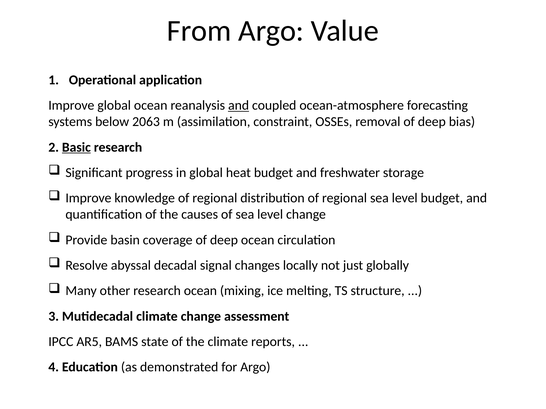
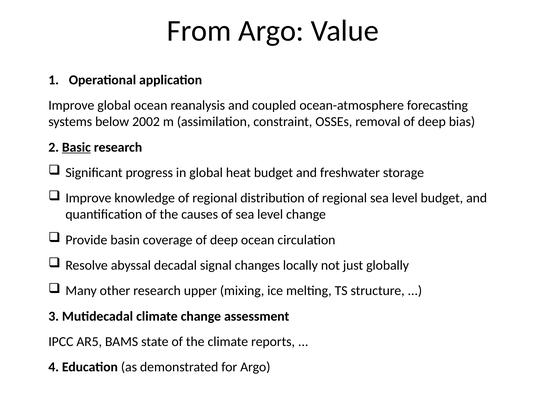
and at (239, 106) underline: present -> none
2063: 2063 -> 2002
research ocean: ocean -> upper
